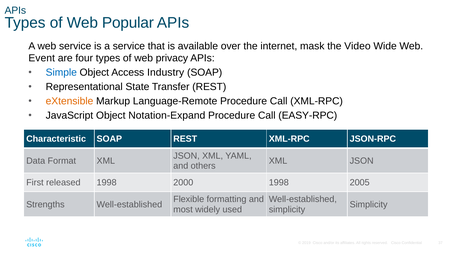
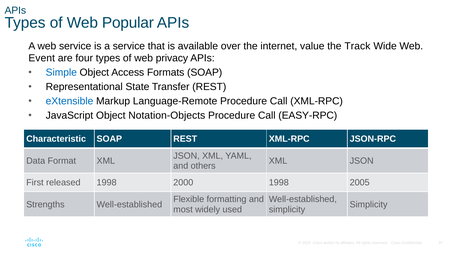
mask: mask -> value
Video: Video -> Track
Industry: Industry -> Formats
eXtensible colour: orange -> blue
Notation-Expand: Notation-Expand -> Notation-Objects
